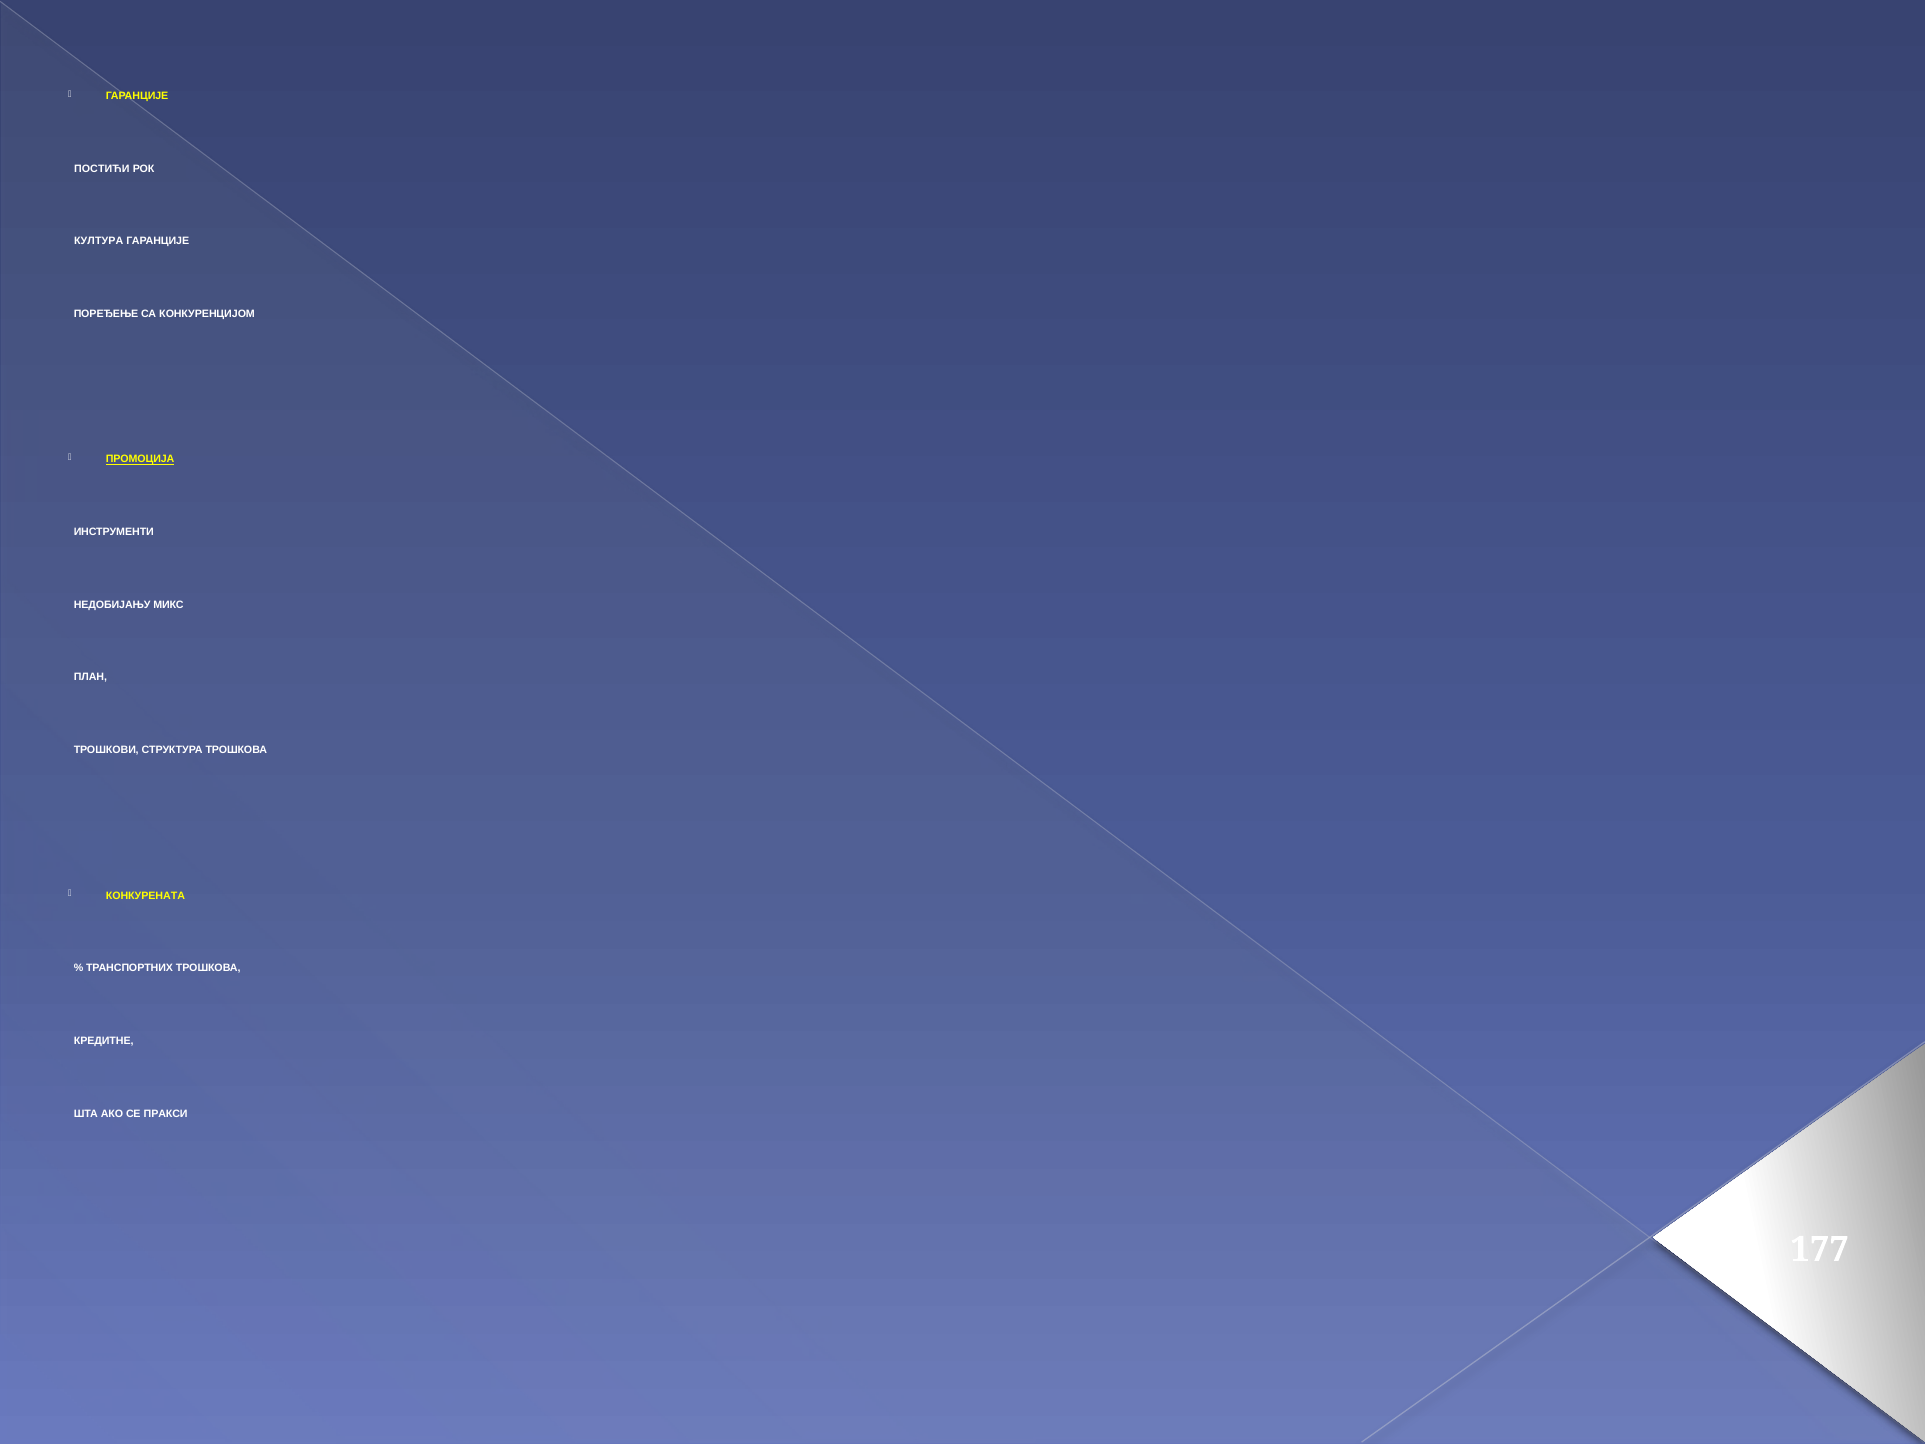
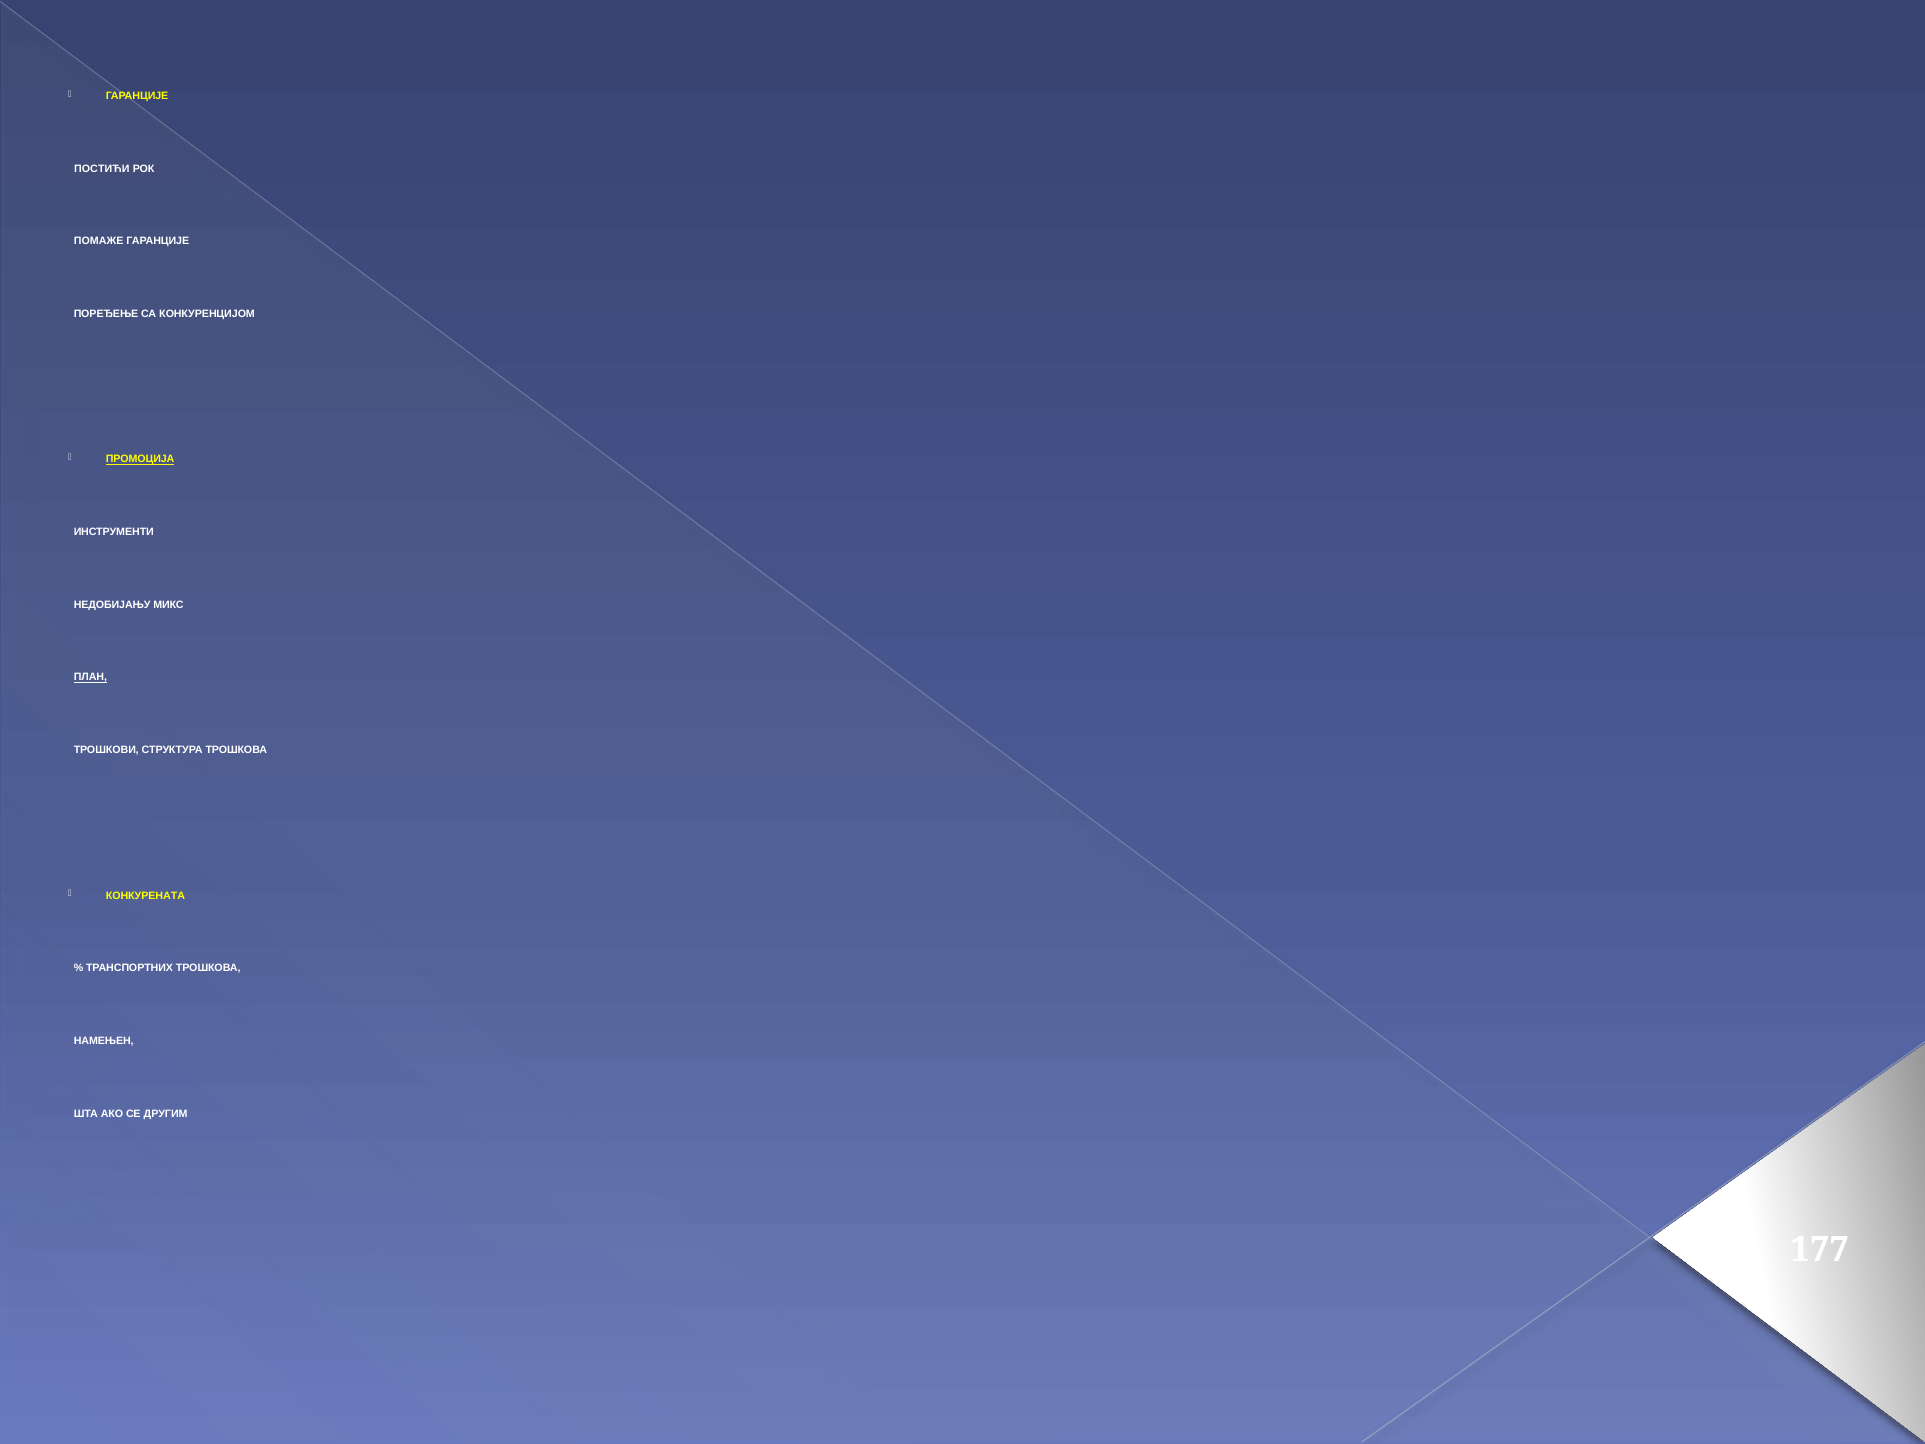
КУЛТУРА: КУЛТУРА -> ПОМАЖЕ
ПЛАН underline: none -> present
КРЕДИТНЕ: КРЕДИТНЕ -> НАМЕЊЕН
ПРАКСИ: ПРАКСИ -> ДРУГИМ
